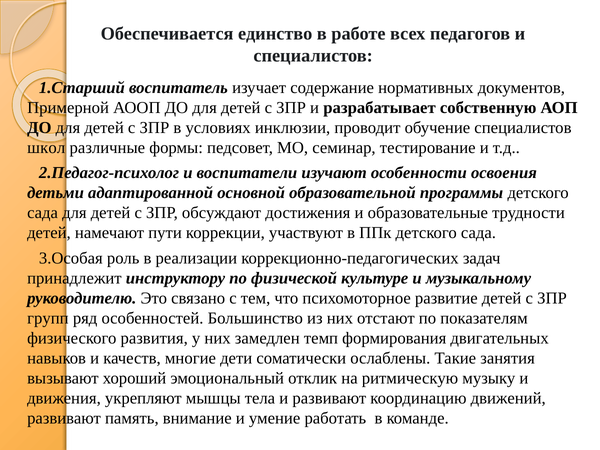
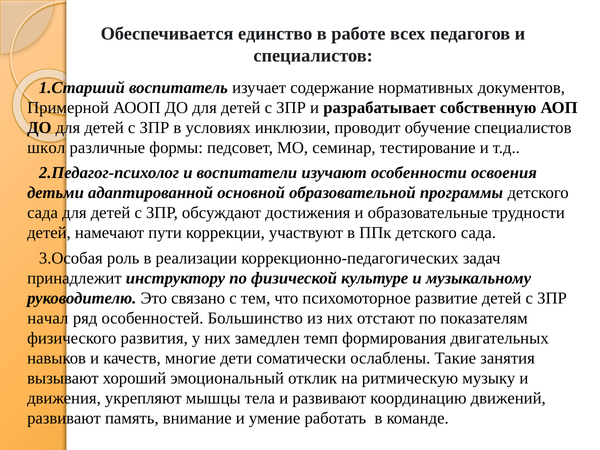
групп: групп -> начал
